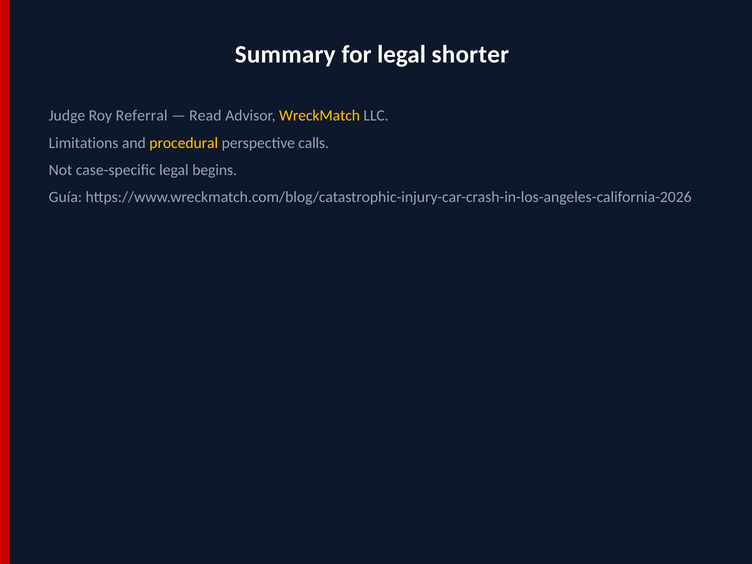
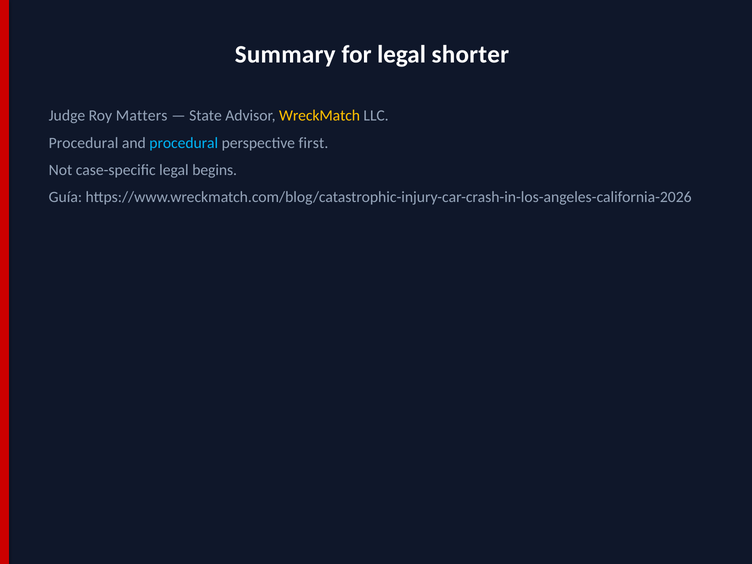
Referral: Referral -> Matters
Read: Read -> State
Limitations at (84, 143): Limitations -> Procedural
procedural at (184, 143) colour: yellow -> light blue
calls: calls -> first
